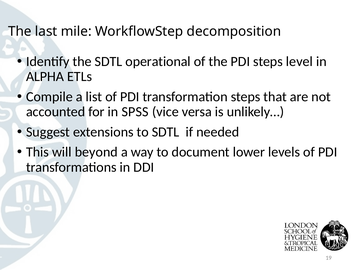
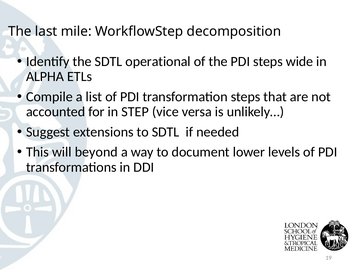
level: level -> wide
SPSS: SPSS -> STEP
